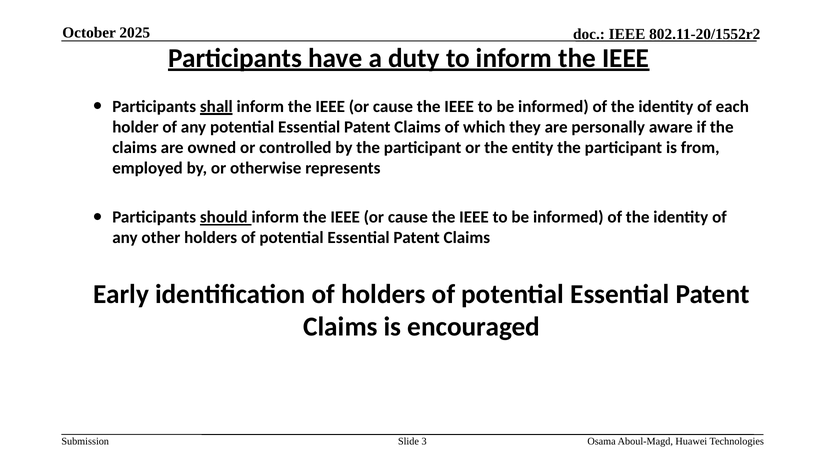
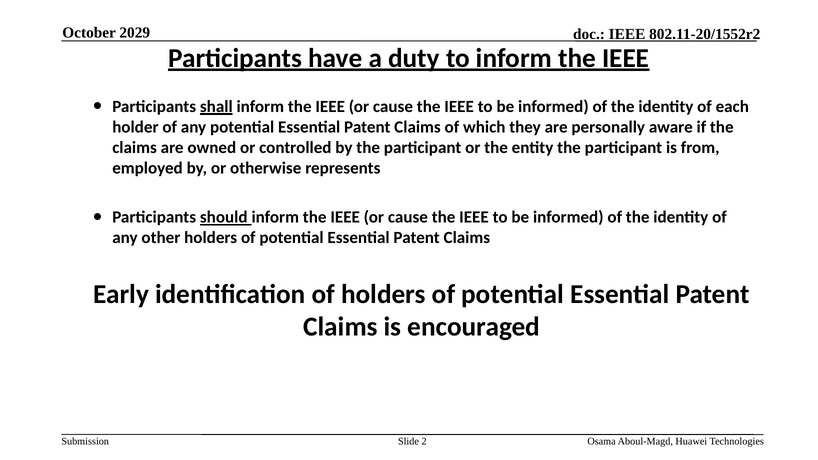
2025: 2025 -> 2029
3: 3 -> 2
